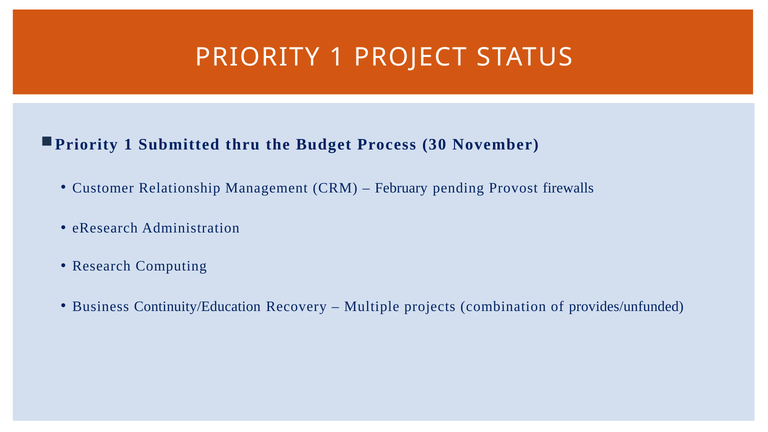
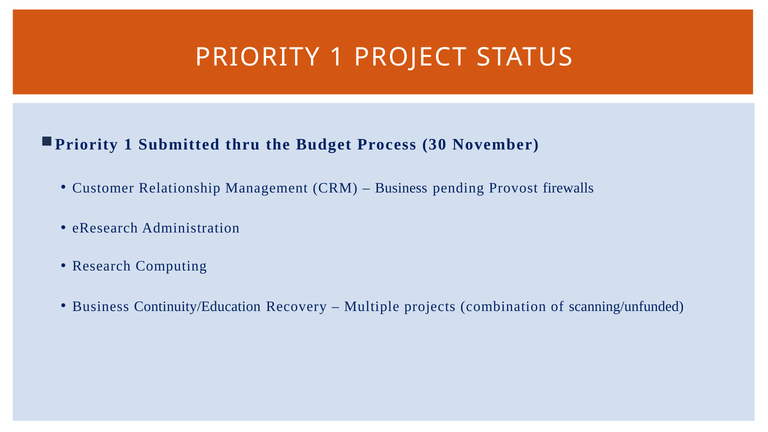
February at (401, 188): February -> Business
provides/unfunded: provides/unfunded -> scanning/unfunded
